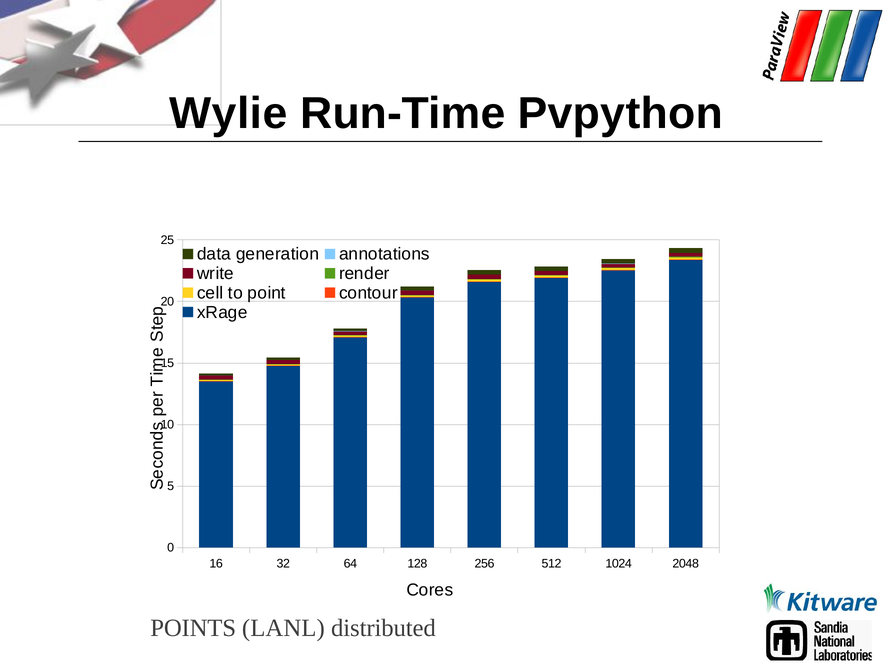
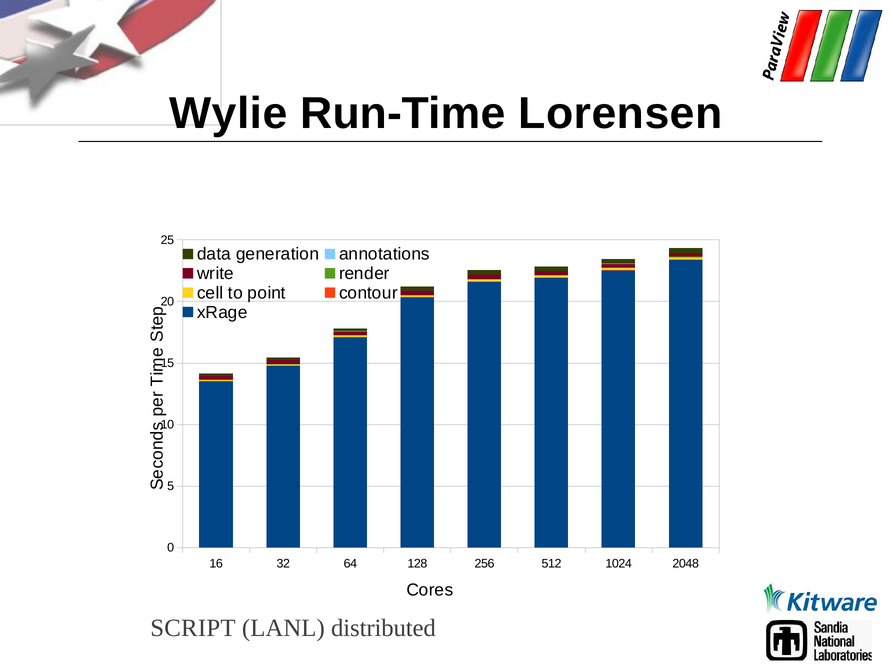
Pvpython: Pvpython -> Lorensen
POINTS: POINTS -> SCRIPT
